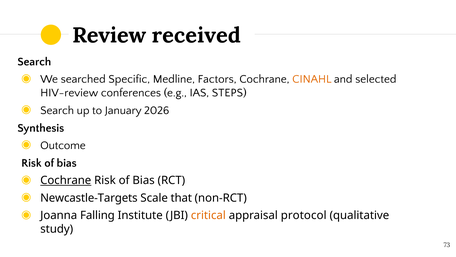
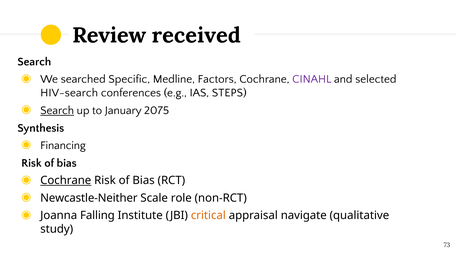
CINAHL colour: orange -> purple
HIV-review: HIV-review -> HIV-search
Search at (57, 110) underline: none -> present
2026: 2026 -> 2075
Outcome: Outcome -> Financing
Newcastle-Targets: Newcastle-Targets -> Newcastle-Neither
that: that -> role
protocol: protocol -> navigate
